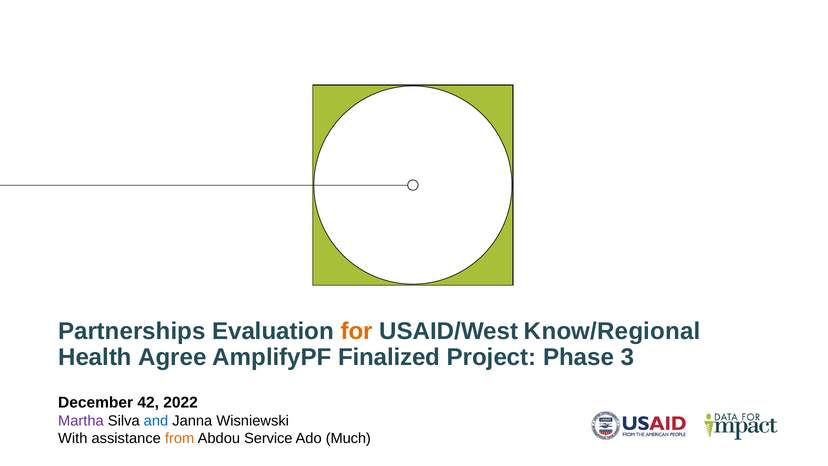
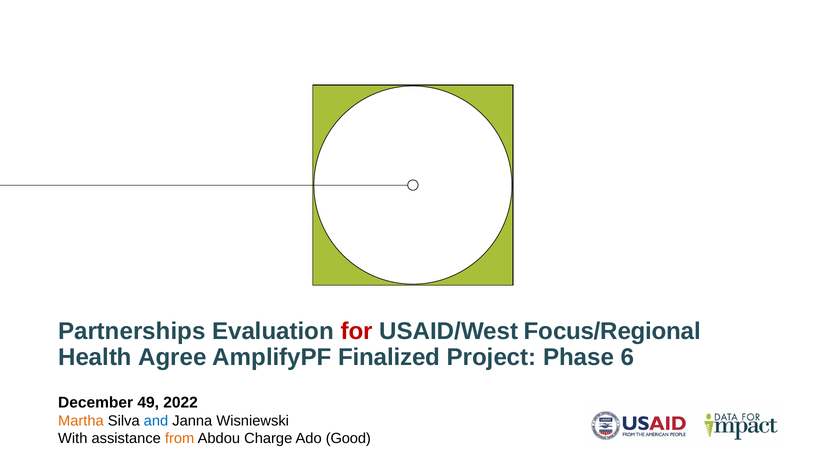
for colour: orange -> red
Know/Regional: Know/Regional -> Focus/Regional
3: 3 -> 6
42: 42 -> 49
Martha colour: purple -> orange
Service: Service -> Charge
Much: Much -> Good
